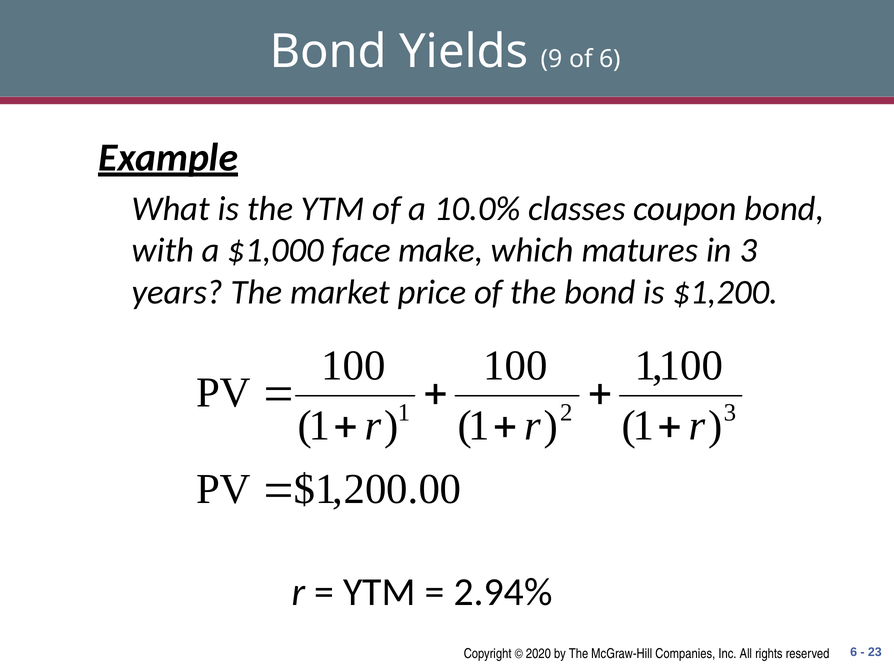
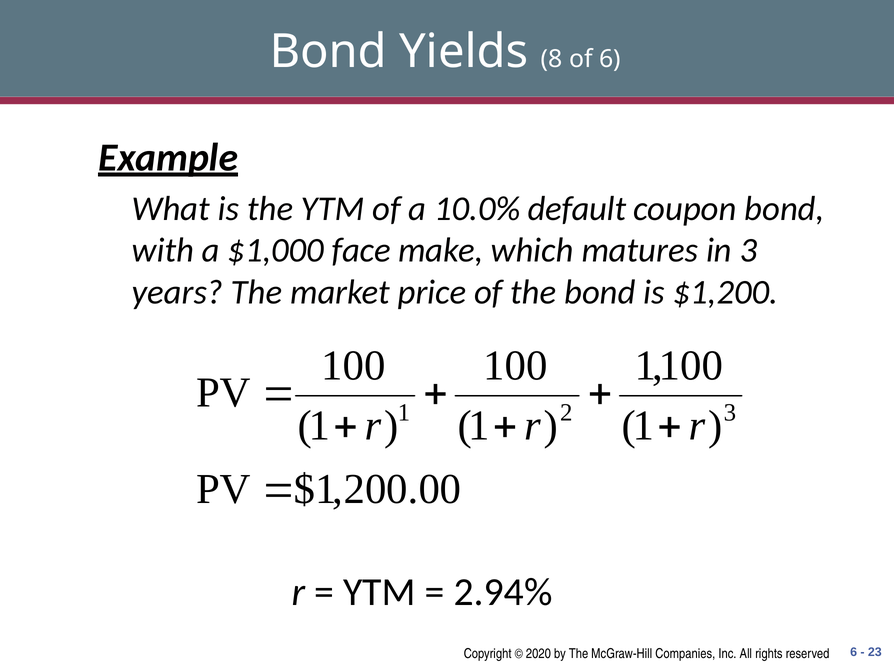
9: 9 -> 8
classes: classes -> default
